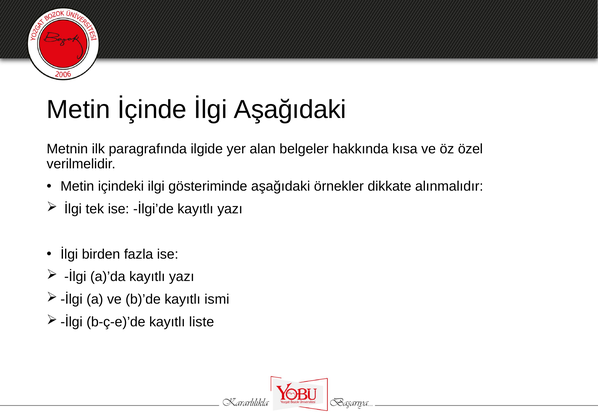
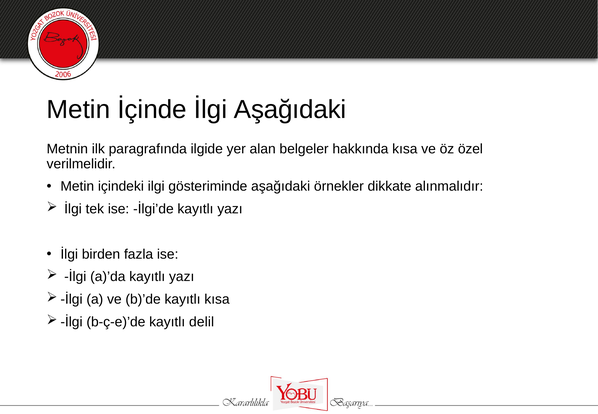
kayıtlı ismi: ismi -> kısa
liste: liste -> delil
